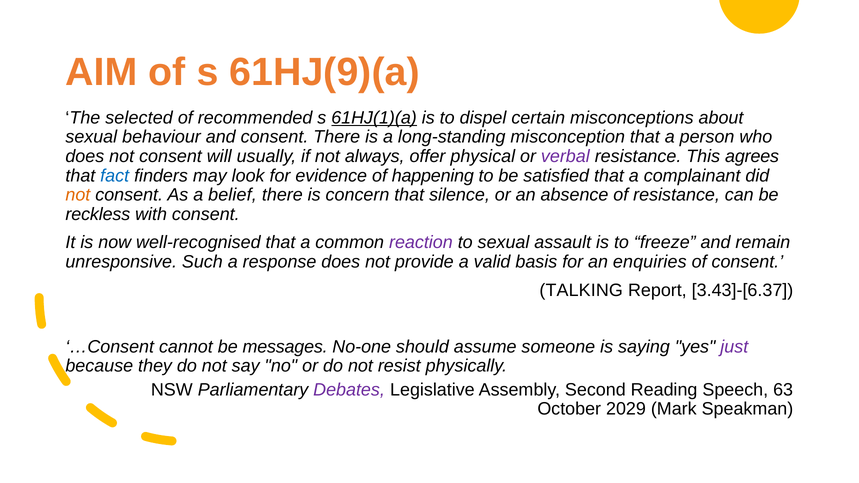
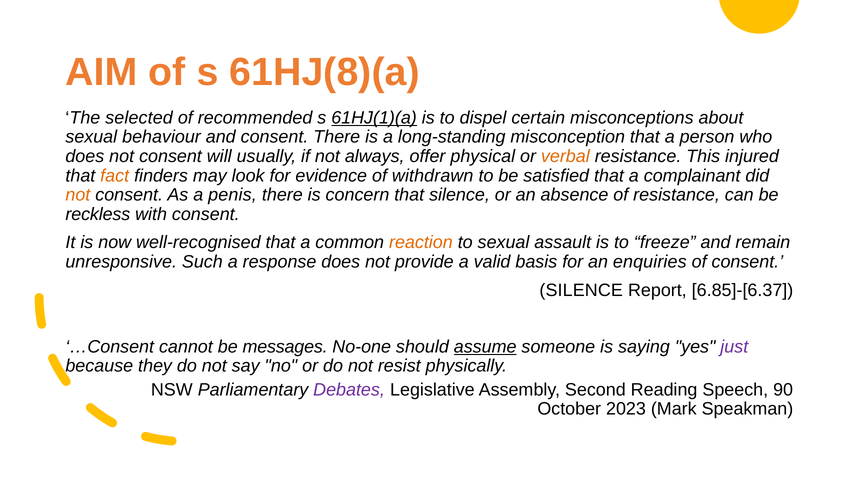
61HJ(9)(a: 61HJ(9)(a -> 61HJ(8)(a
verbal colour: purple -> orange
agrees: agrees -> injured
fact colour: blue -> orange
happening: happening -> withdrawn
belief: belief -> penis
reaction colour: purple -> orange
TALKING at (581, 290): TALKING -> SILENCE
3.43]-[6.37: 3.43]-[6.37 -> 6.85]-[6.37
assume underline: none -> present
63: 63 -> 90
2029: 2029 -> 2023
